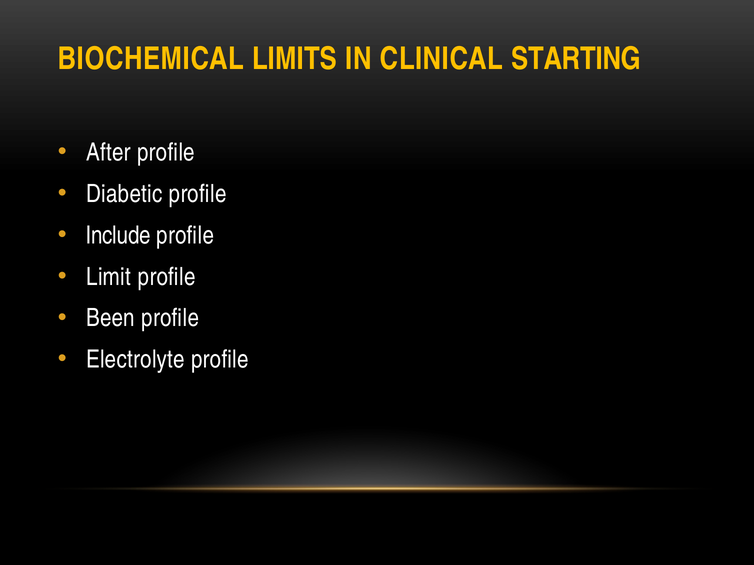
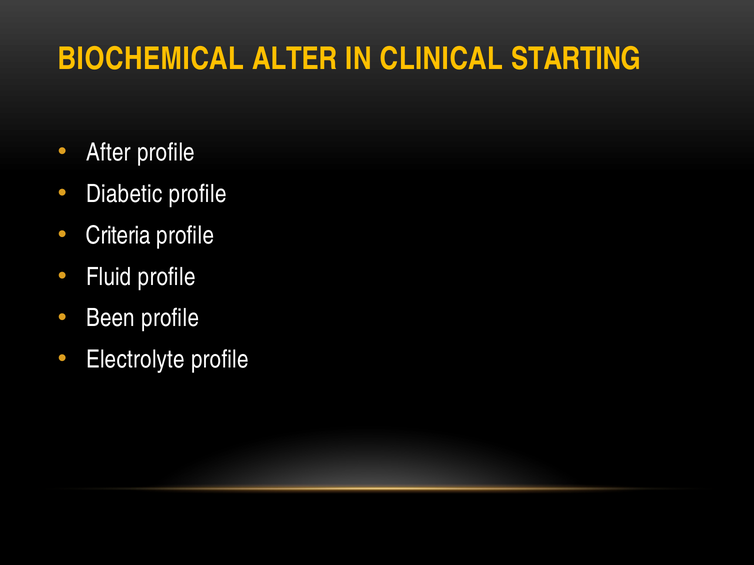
LIMITS: LIMITS -> ALTER
Include: Include -> Criteria
Limit: Limit -> Fluid
